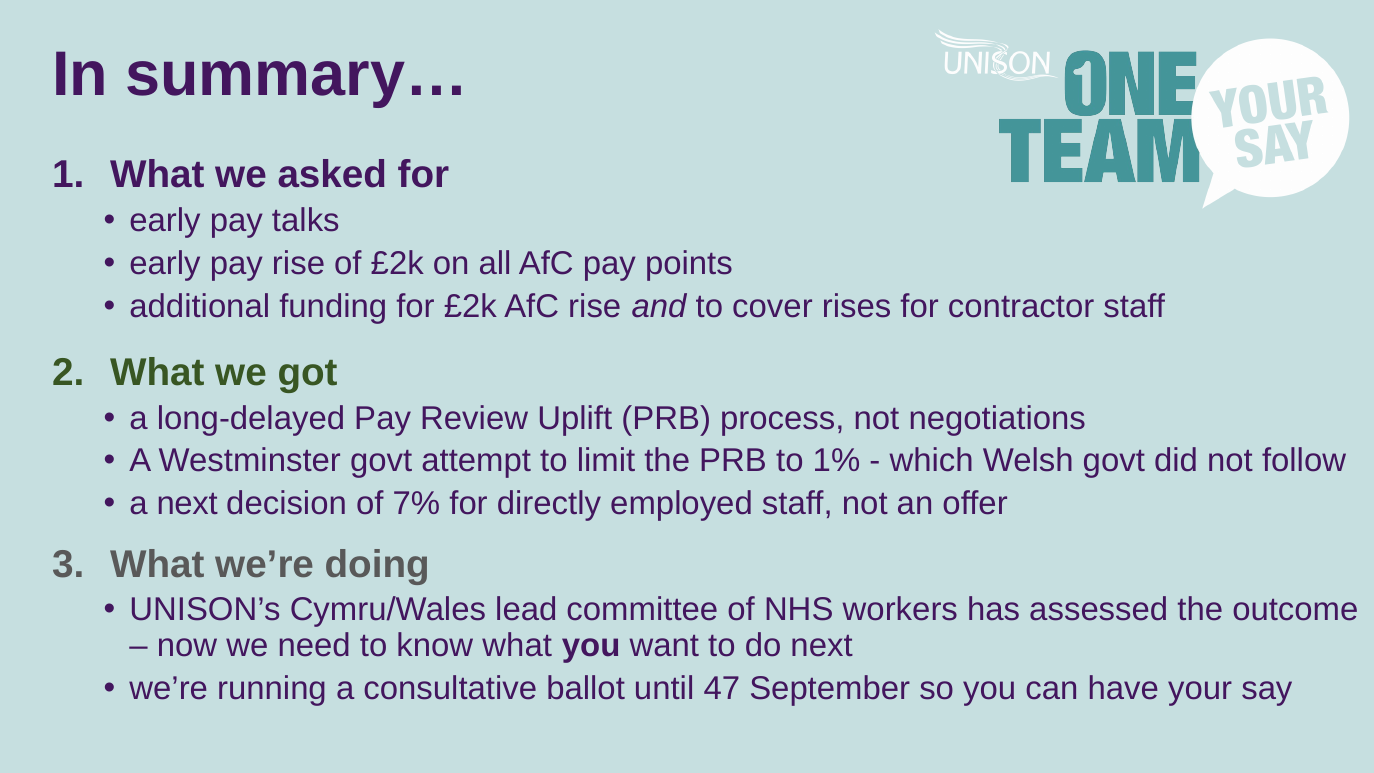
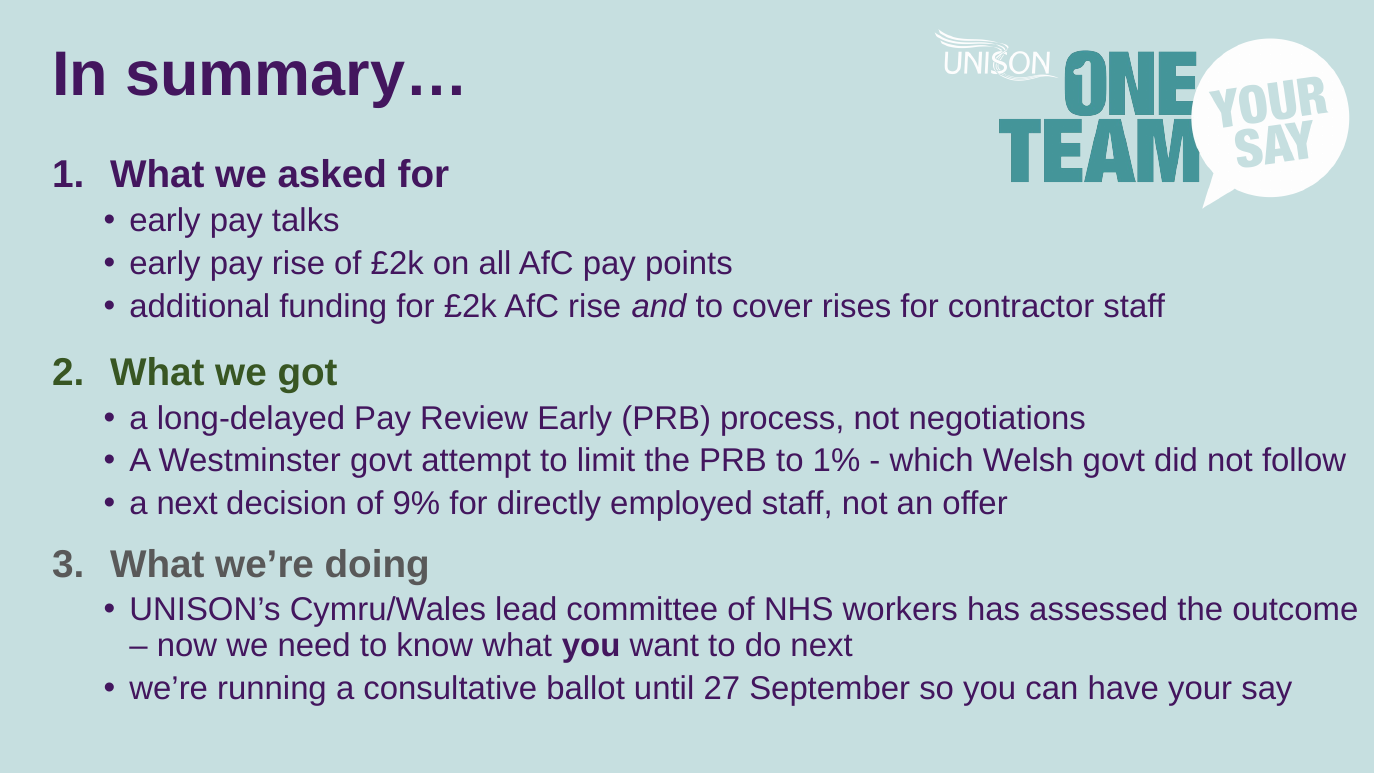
Review Uplift: Uplift -> Early
7%: 7% -> 9%
47: 47 -> 27
